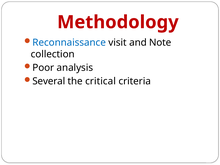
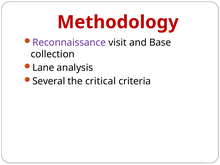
Reconnaissance colour: blue -> purple
Note: Note -> Base
Poor: Poor -> Lane
